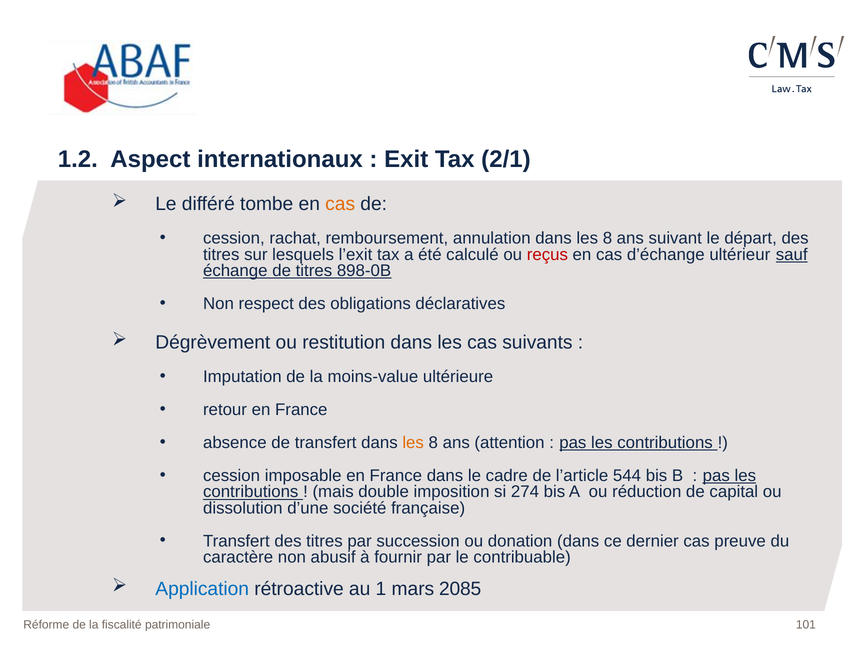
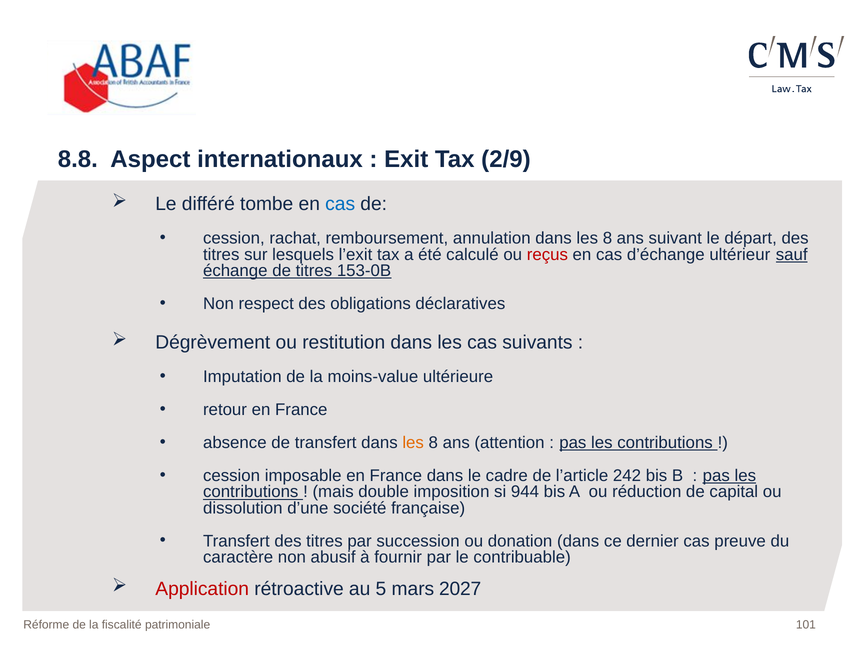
1.2: 1.2 -> 8.8
2/1: 2/1 -> 2/9
cas at (340, 204) colour: orange -> blue
898-0B: 898-0B -> 153-0B
544: 544 -> 242
274: 274 -> 944
Application colour: blue -> red
1: 1 -> 5
2085: 2085 -> 2027
